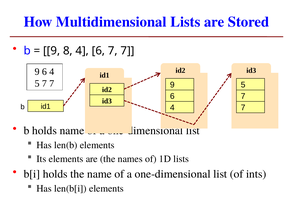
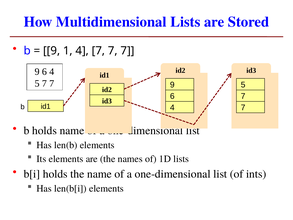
8: 8 -> 1
4 6: 6 -> 7
